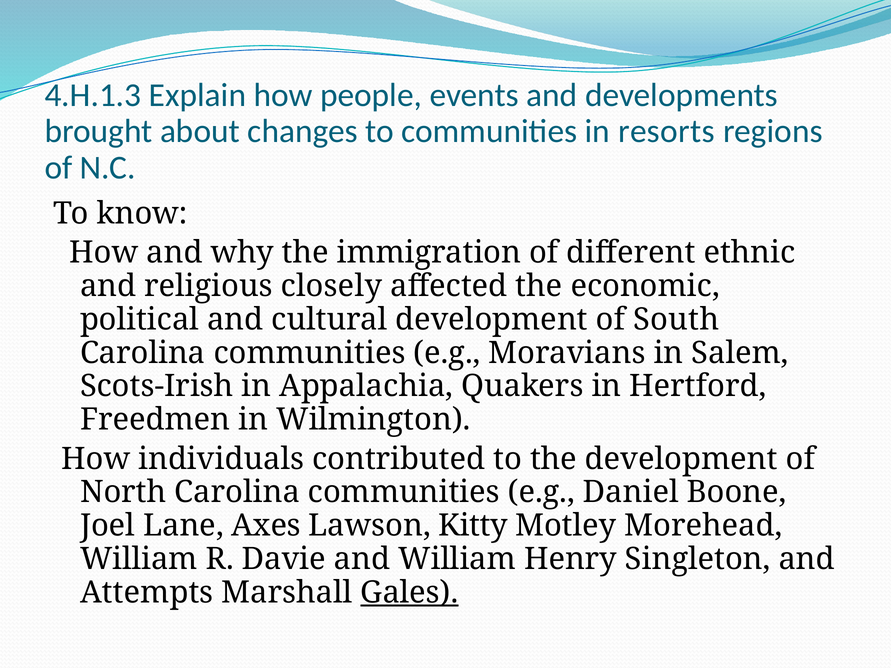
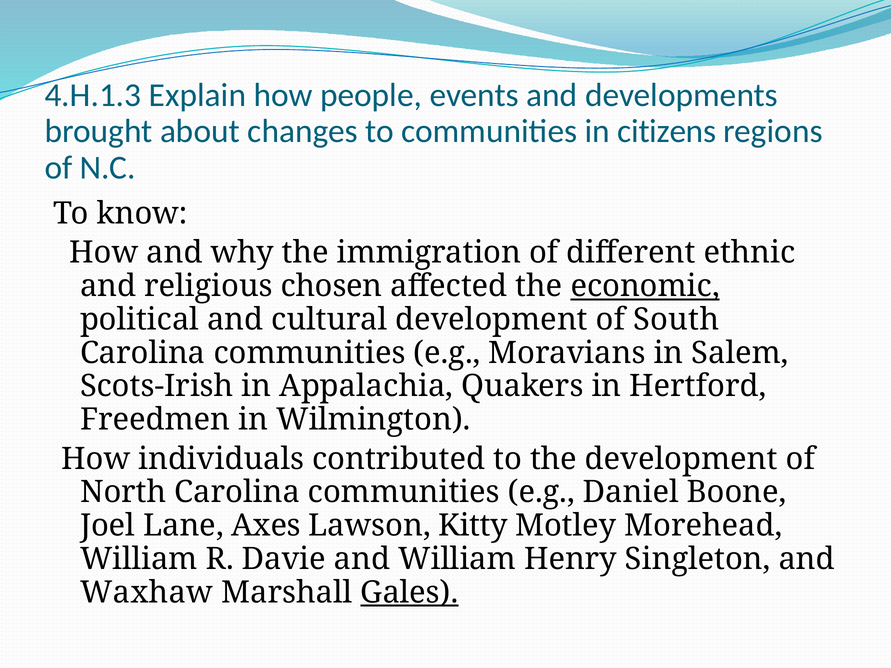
resorts: resorts -> citizens
closely: closely -> chosen
economic underline: none -> present
Attempts: Attempts -> Waxhaw
